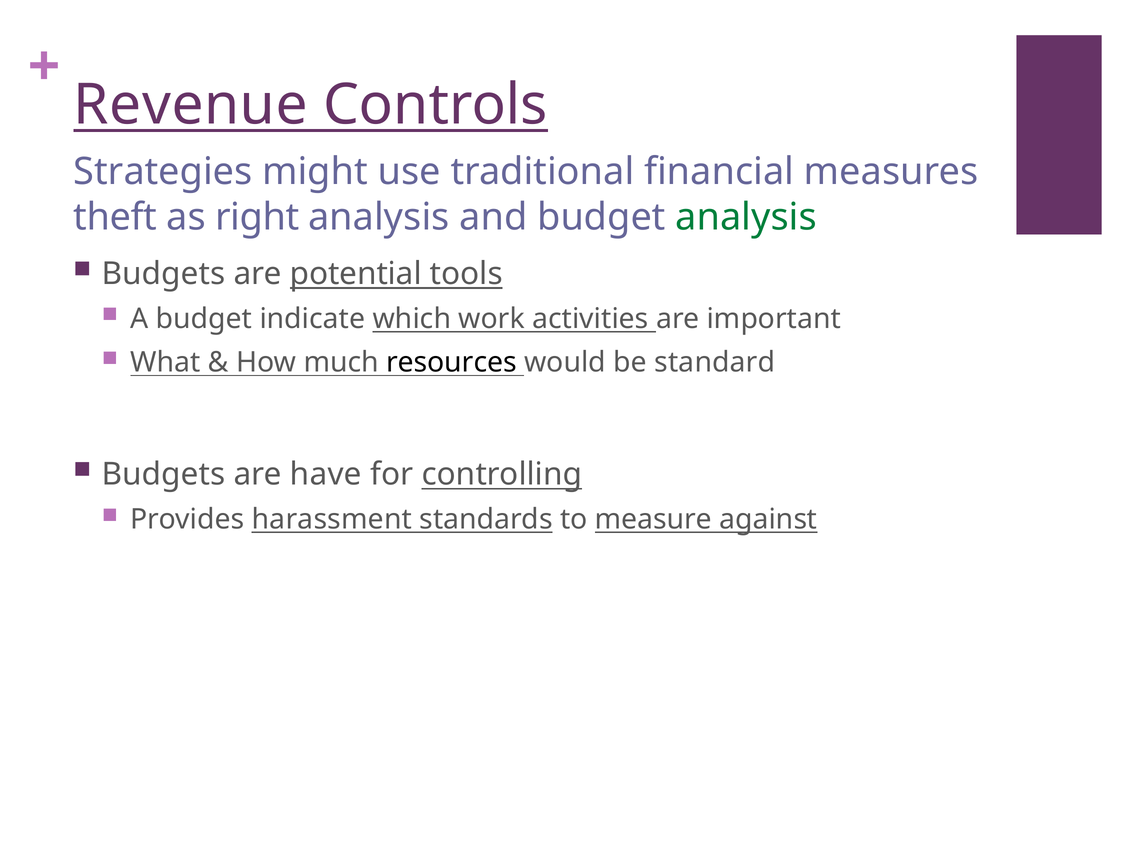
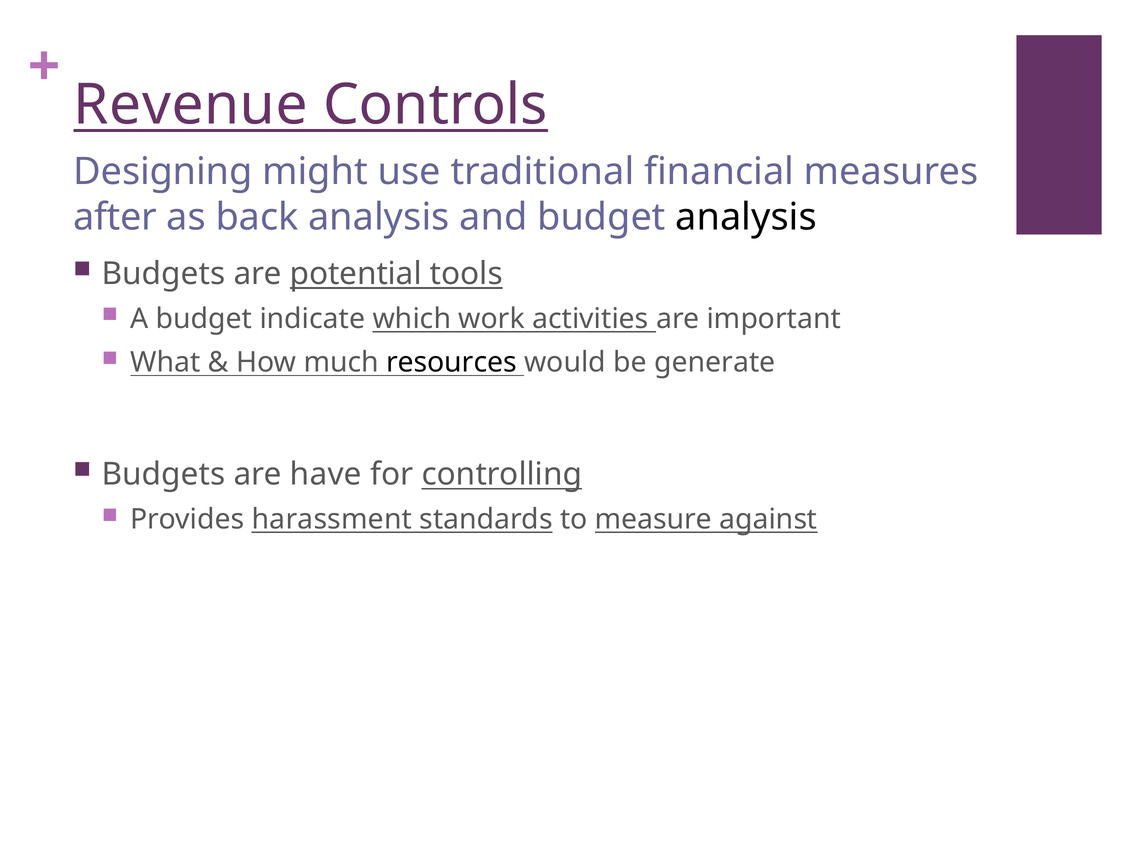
Strategies: Strategies -> Designing
theft: theft -> after
right: right -> back
analysis at (746, 217) colour: green -> black
standard: standard -> generate
